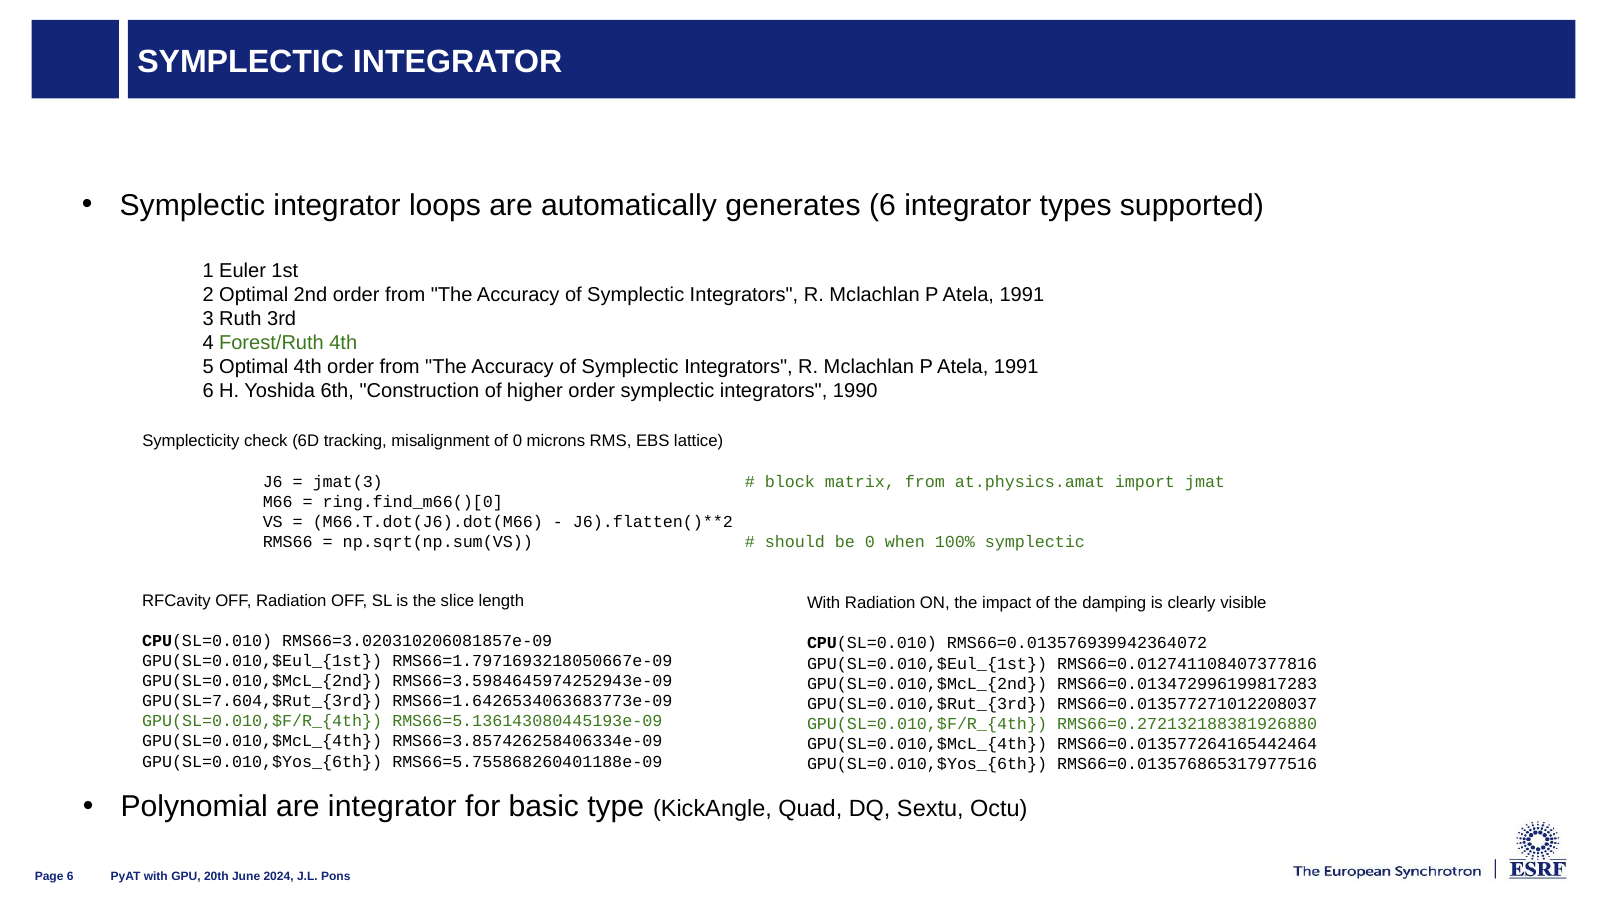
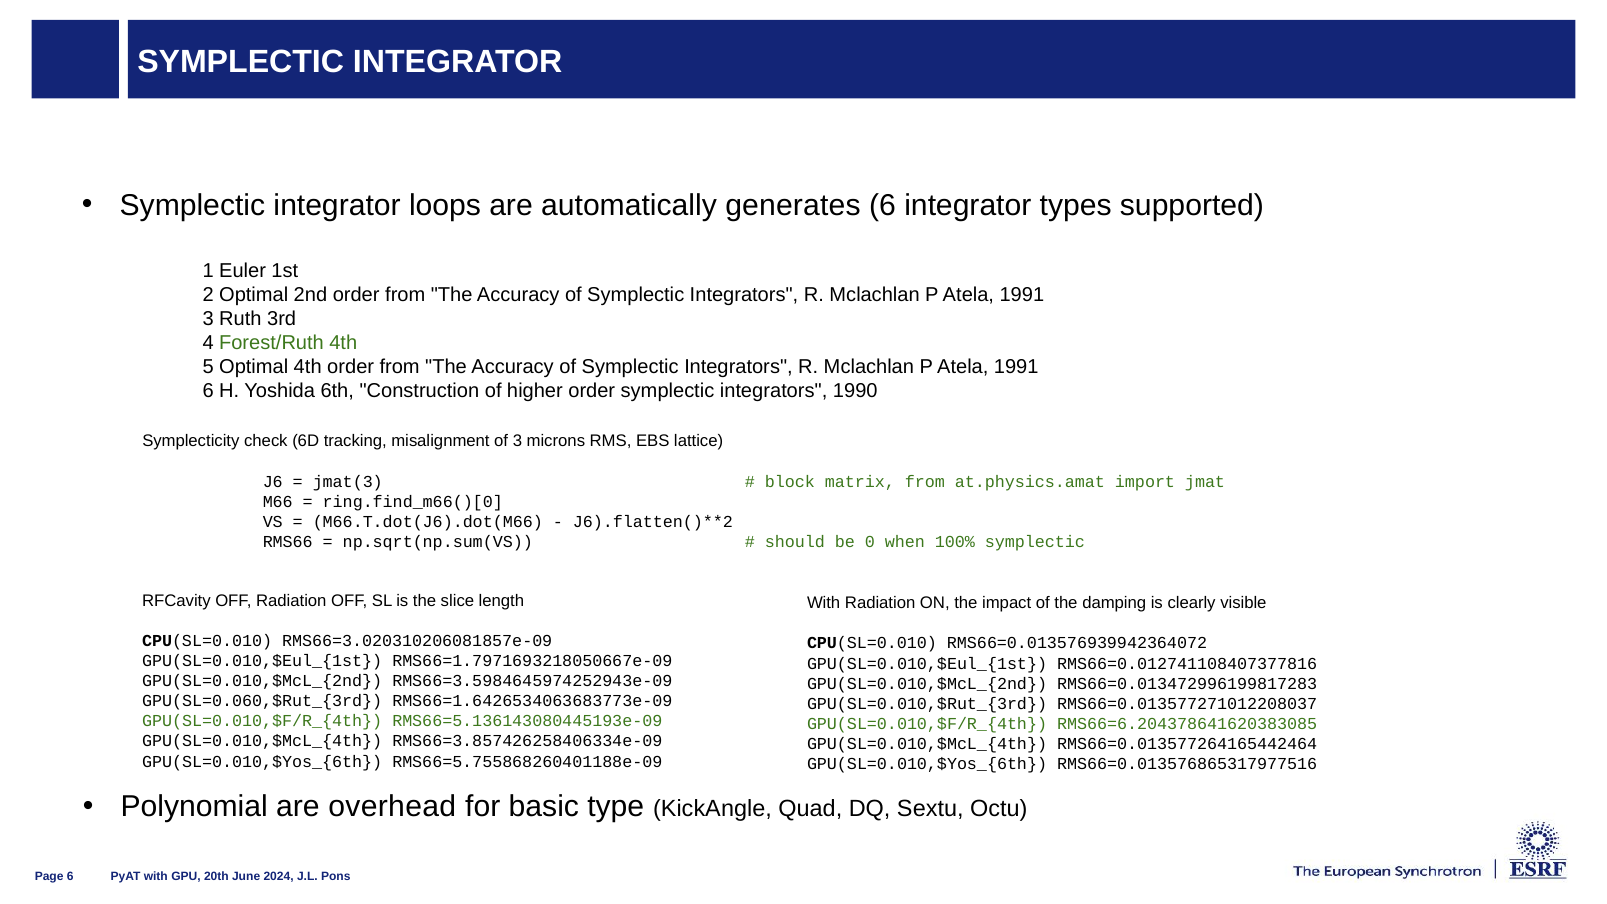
of 0: 0 -> 3
GPU(SL=7.604,$Rut_{3rd: GPU(SL=7.604,$Rut_{3rd -> GPU(SL=0.060,$Rut_{3rd
RMS66=0.272132188381926880: RMS66=0.272132188381926880 -> RMS66=6.204378641620383085
are integrator: integrator -> overhead
